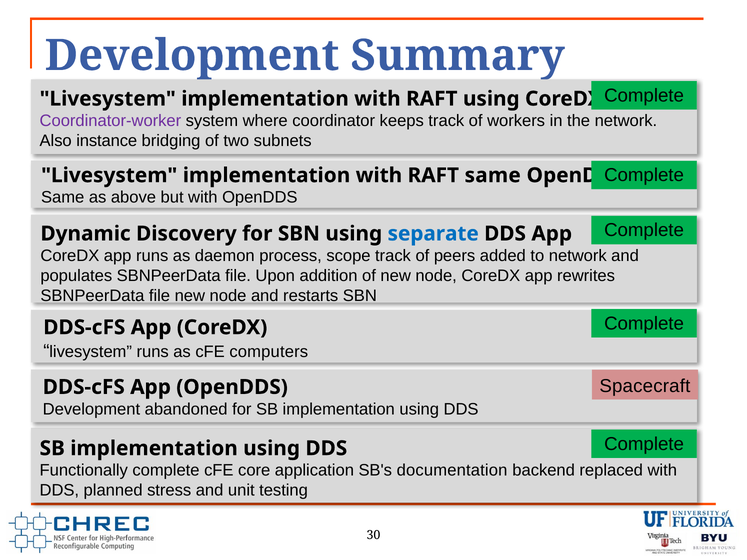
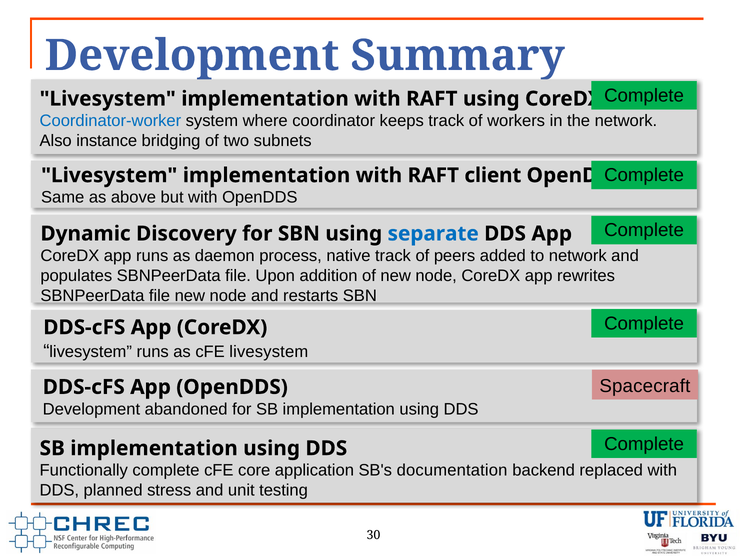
Coordinator-worker colour: purple -> blue
RAFT same: same -> client
scope: scope -> native
cFE computers: computers -> livesystem
